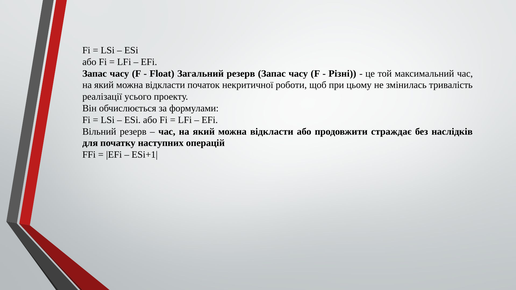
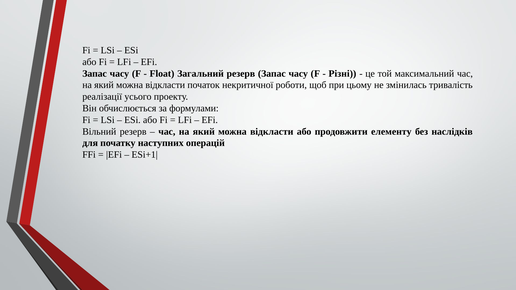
страждає: страждає -> елементу
